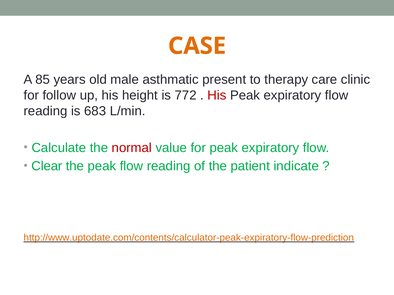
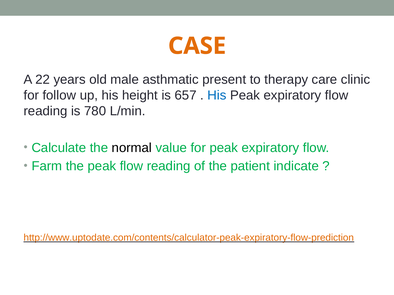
85: 85 -> 22
772: 772 -> 657
His at (217, 95) colour: red -> blue
683: 683 -> 780
normal colour: red -> black
Clear: Clear -> Farm
